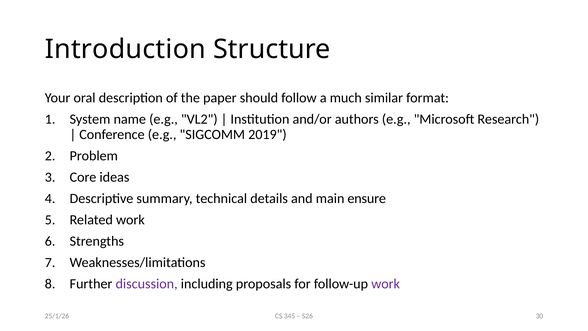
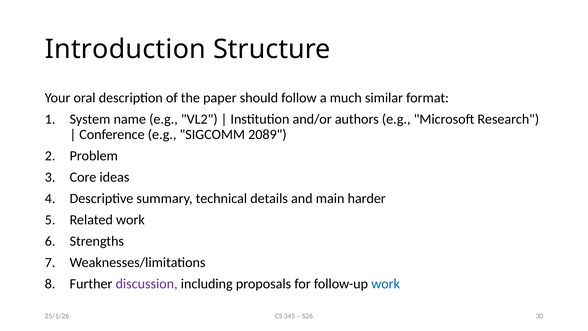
2019: 2019 -> 2089
ensure: ensure -> harder
work at (386, 284) colour: purple -> blue
